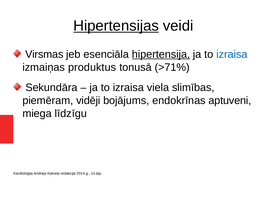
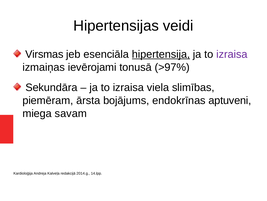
Hipertensijas underline: present -> none
izraisa at (232, 54) colour: blue -> purple
produktus: produktus -> ievērojami
>71%: >71% -> >97%
vidēji: vidēji -> ārsta
līdzīgu: līdzīgu -> savam
